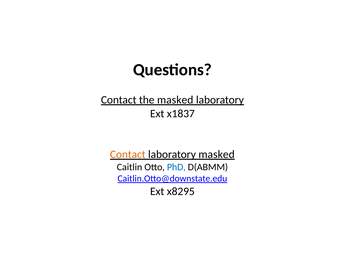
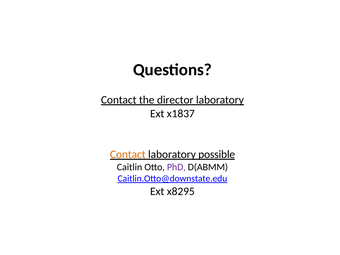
the masked: masked -> director
laboratory masked: masked -> possible
PhD colour: blue -> purple
